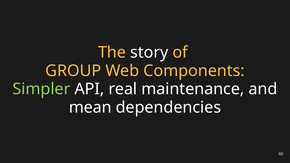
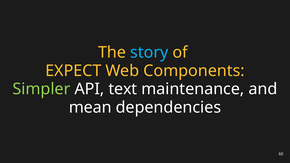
story colour: white -> light blue
GROUP: GROUP -> EXPECT
real: real -> text
